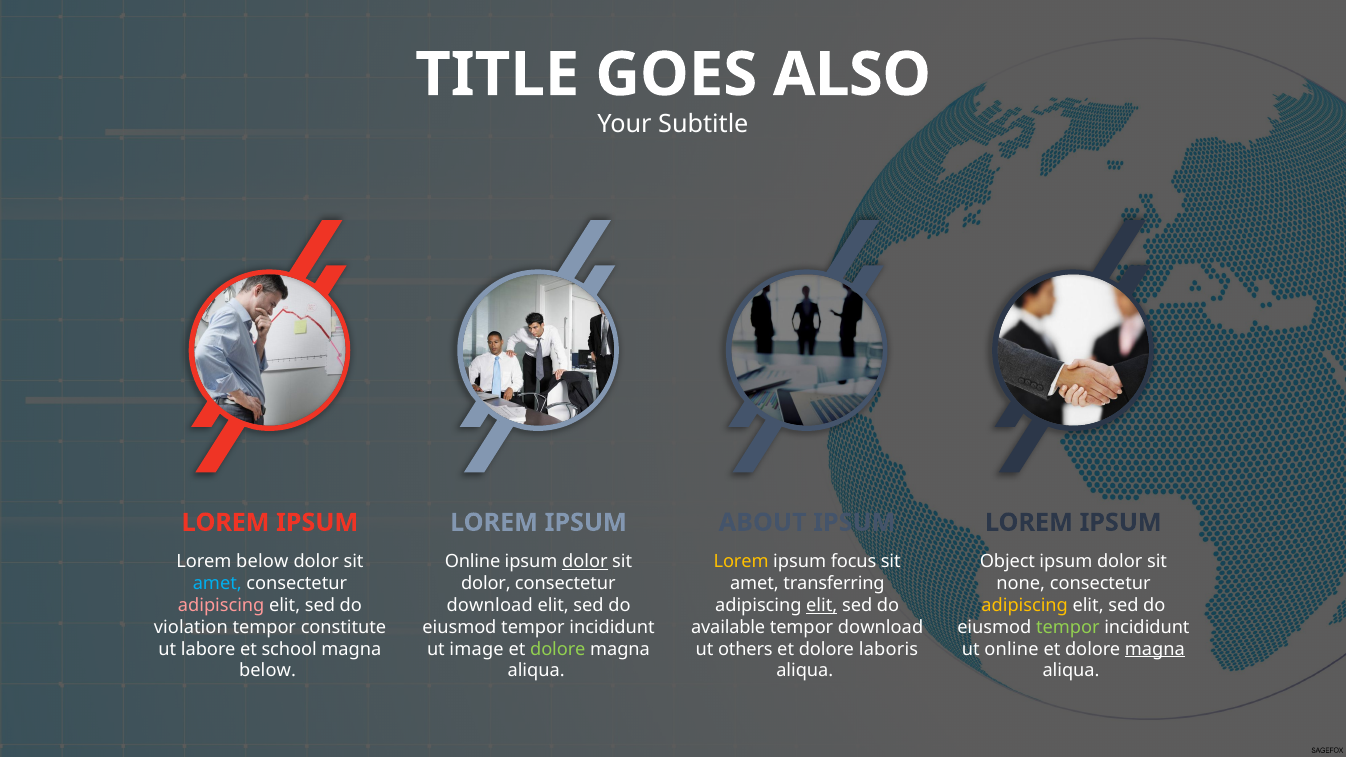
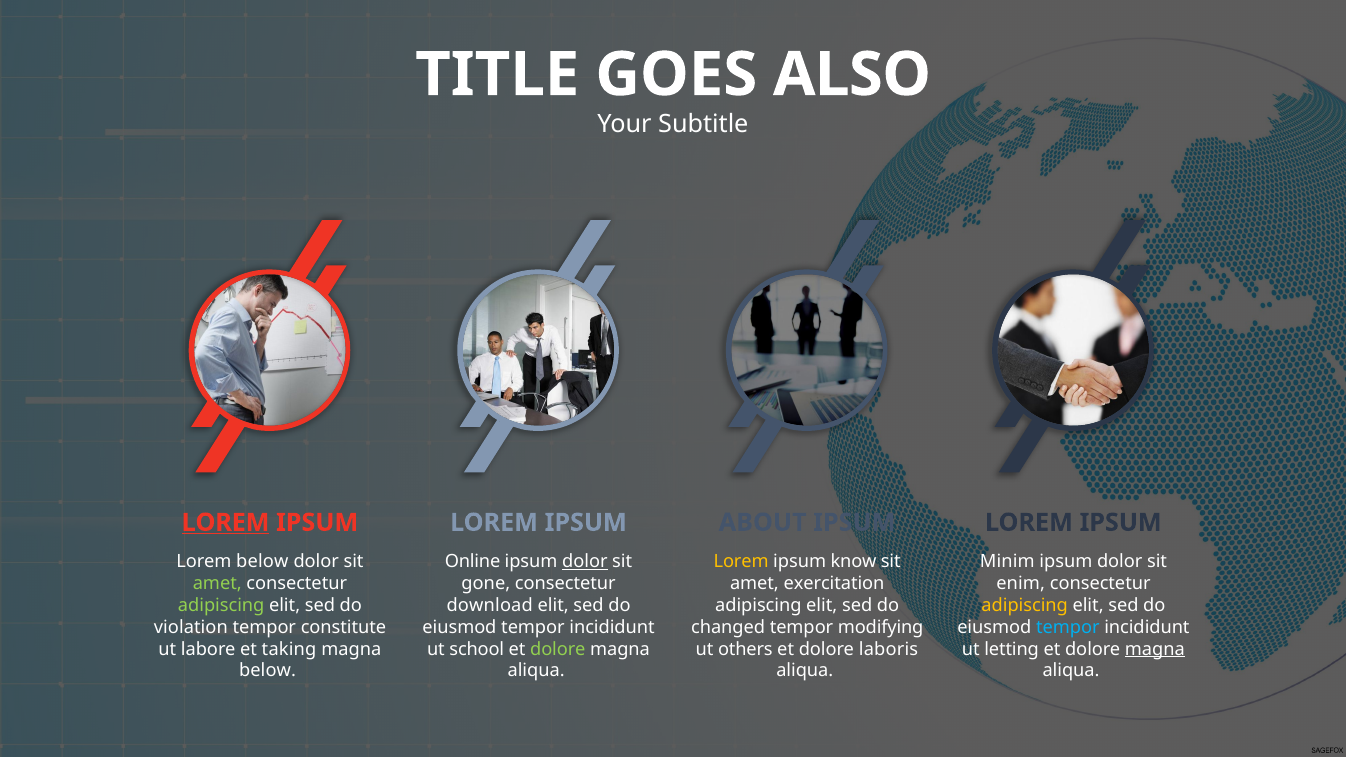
LOREM at (226, 523) underline: none -> present
focus: focus -> know
Object: Object -> Minim
amet at (217, 583) colour: light blue -> light green
dolor at (486, 583): dolor -> gone
transferring: transferring -> exercitation
none: none -> enim
adipiscing at (221, 605) colour: pink -> light green
elit at (822, 605) underline: present -> none
available: available -> changed
tempor download: download -> modifying
tempor at (1068, 627) colour: light green -> light blue
school: school -> taking
image: image -> school
ut online: online -> letting
